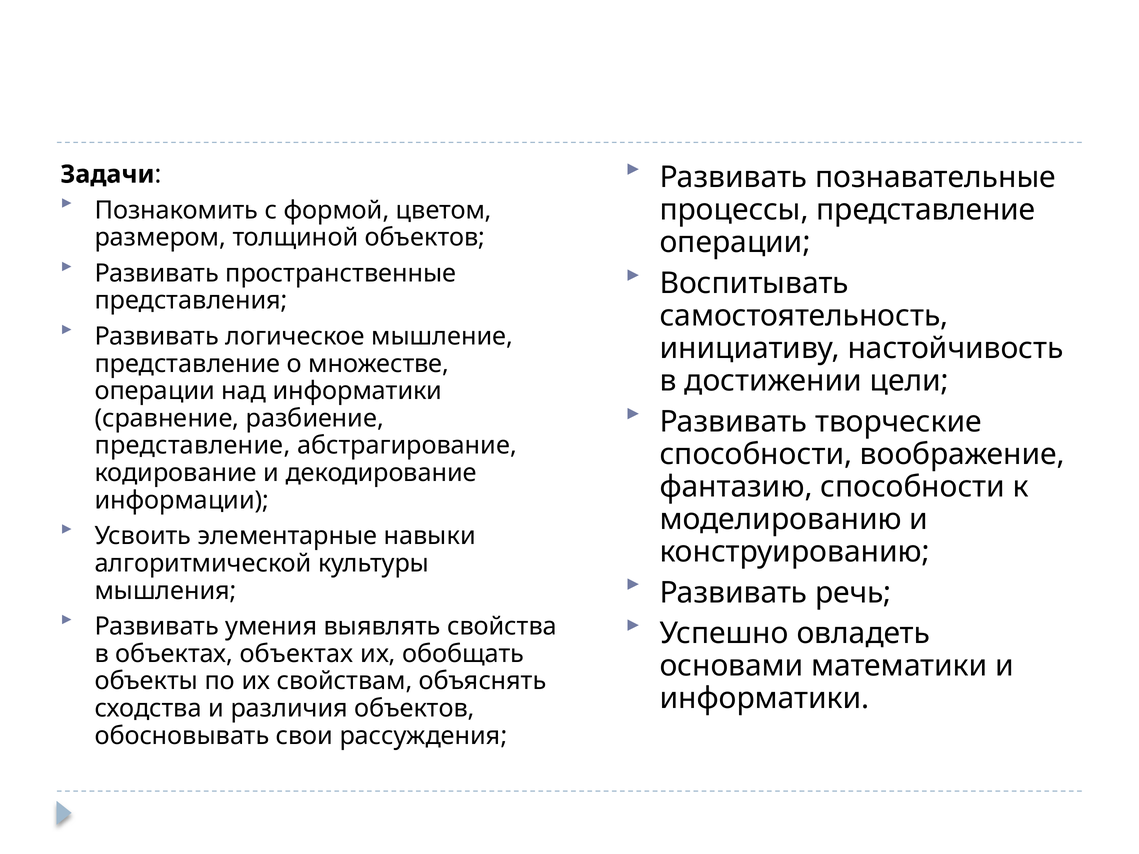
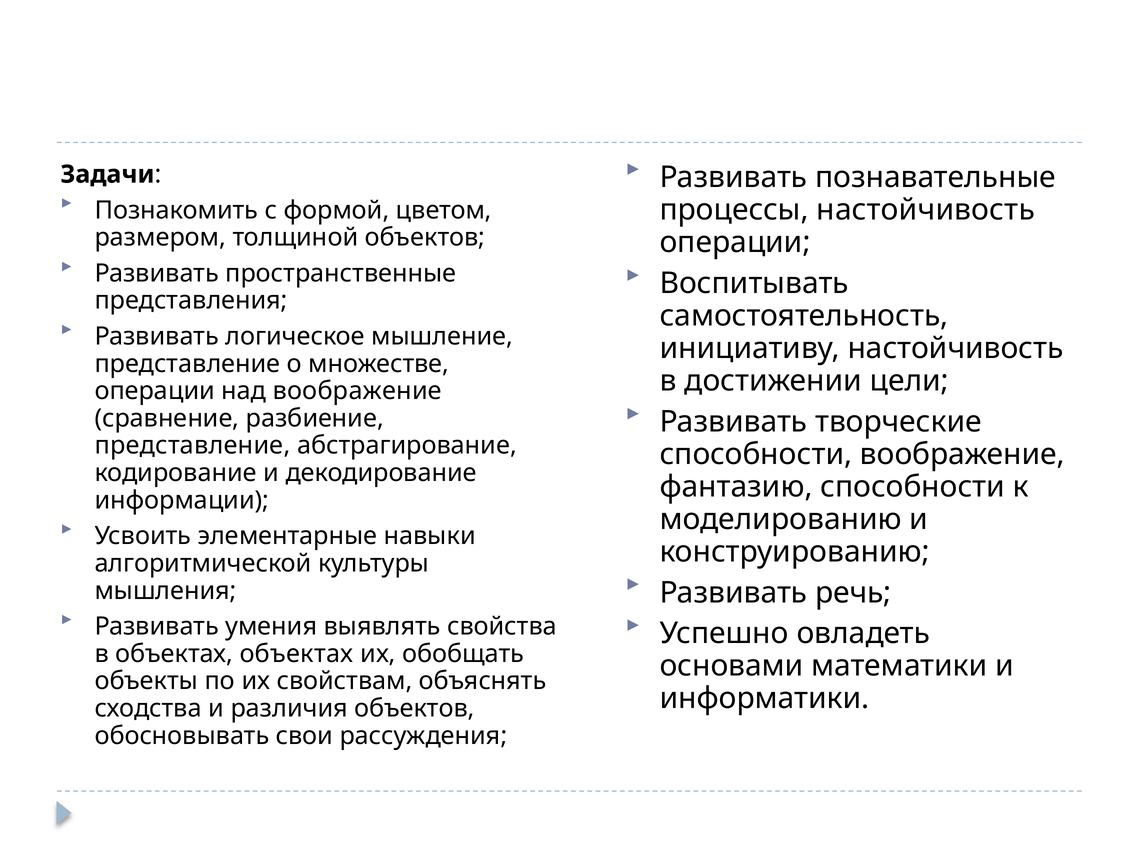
процессы представление: представление -> настойчивость
над информатики: информатики -> воображение
